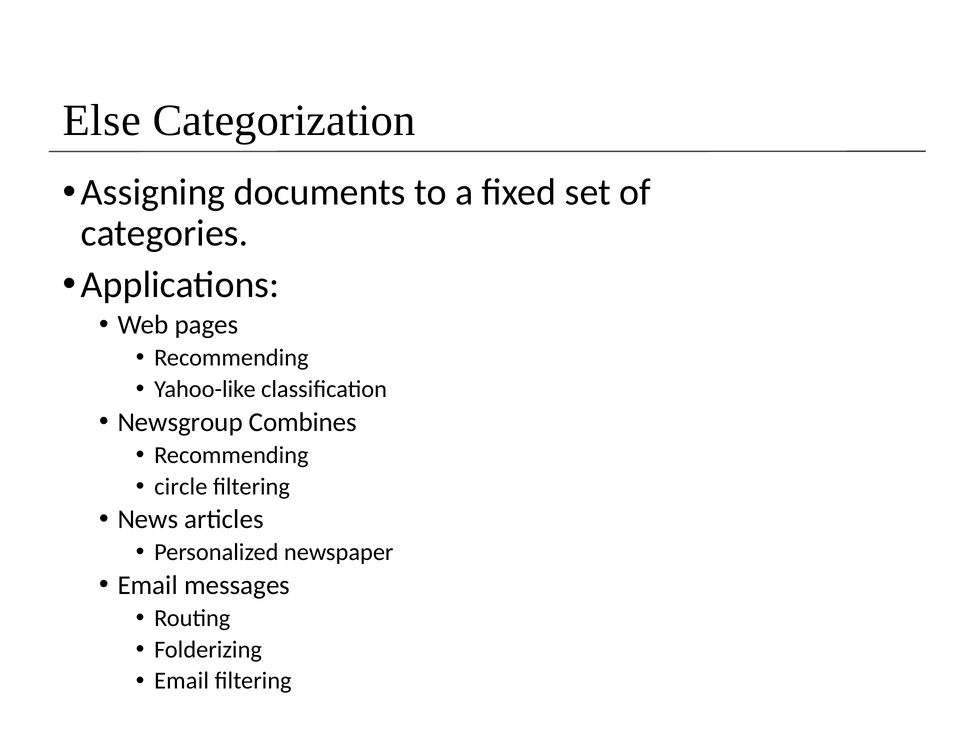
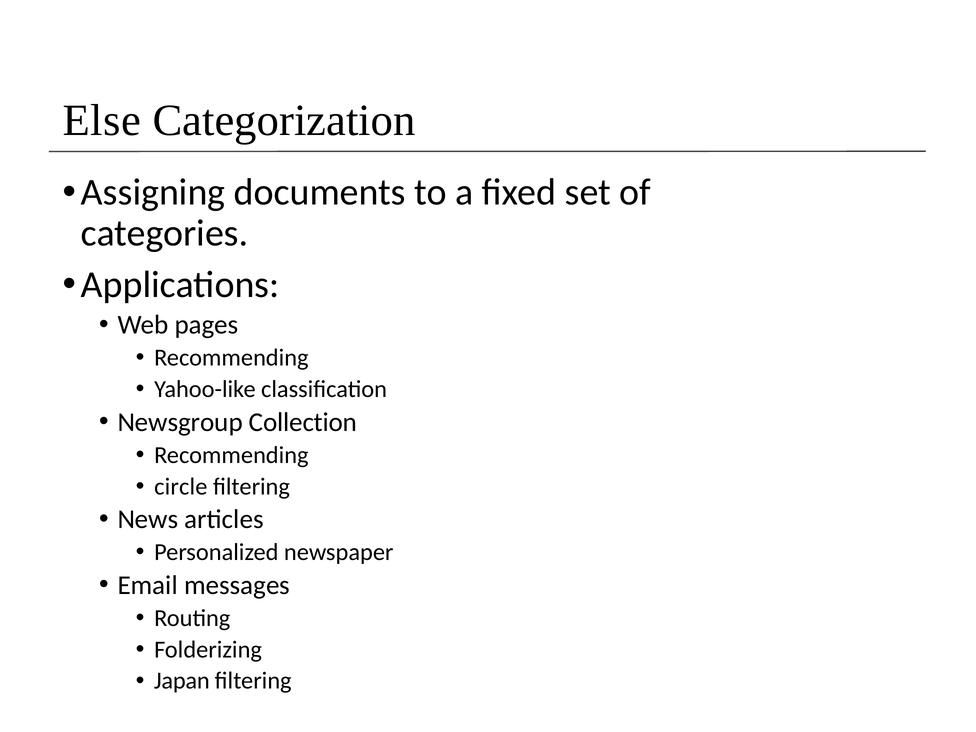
Combines: Combines -> Collection
Email at (182, 681): Email -> Japan
